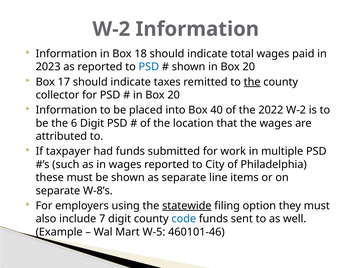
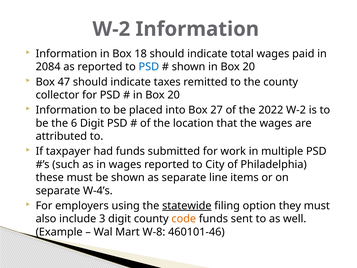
2023: 2023 -> 2084
17: 17 -> 47
the at (252, 82) underline: present -> none
40: 40 -> 27
W-8’s: W-8’s -> W-4’s
7: 7 -> 3
code colour: blue -> orange
W-5: W-5 -> W-8
